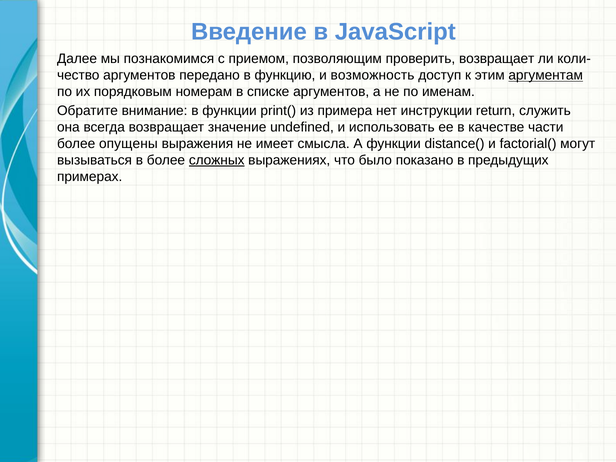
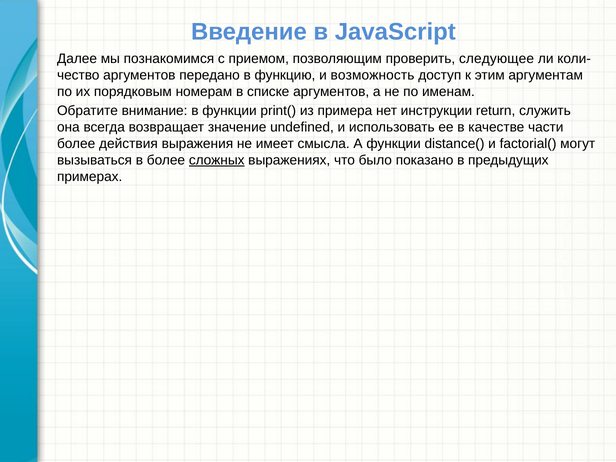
проверить возвращает: возвращает -> следующее
аргументам underline: present -> none
опущены: опущены -> действия
